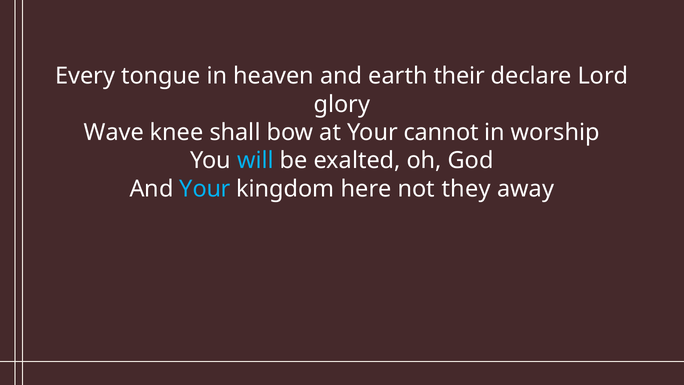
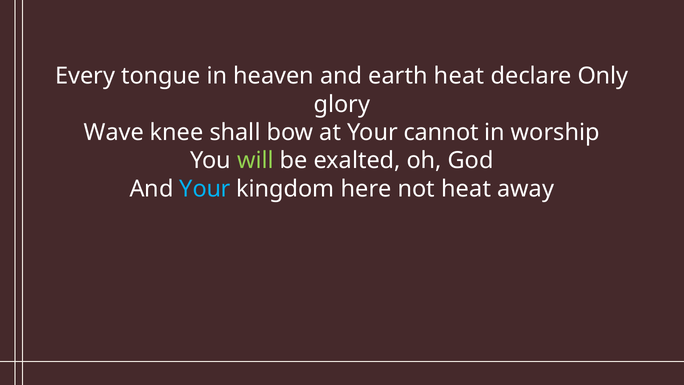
earth their: their -> heat
Lord: Lord -> Only
will colour: light blue -> light green
not they: they -> heat
